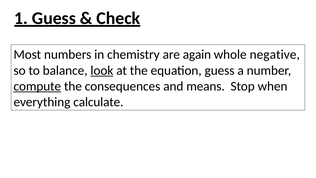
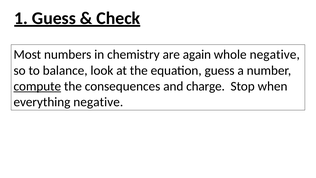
look underline: present -> none
means: means -> charge
everything calculate: calculate -> negative
